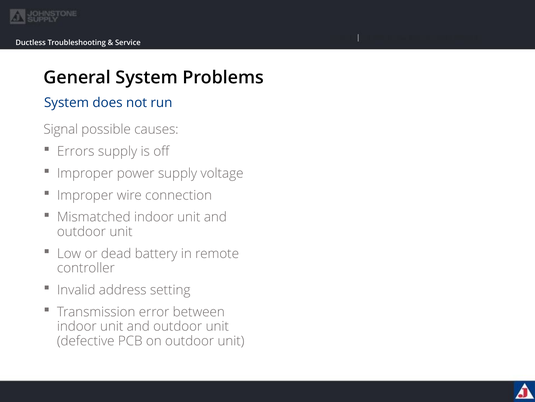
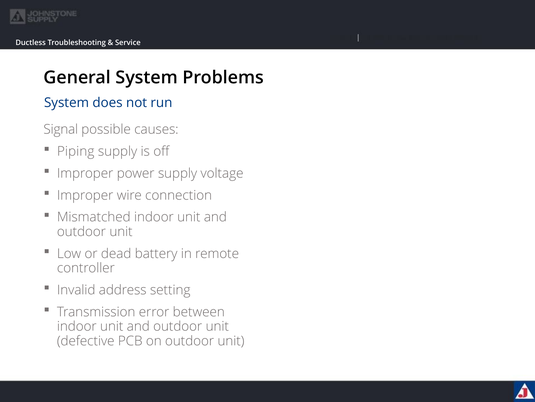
Errors: Errors -> Piping
